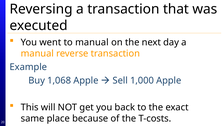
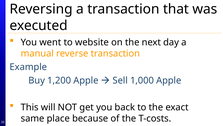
to manual: manual -> website
1,068: 1,068 -> 1,200
